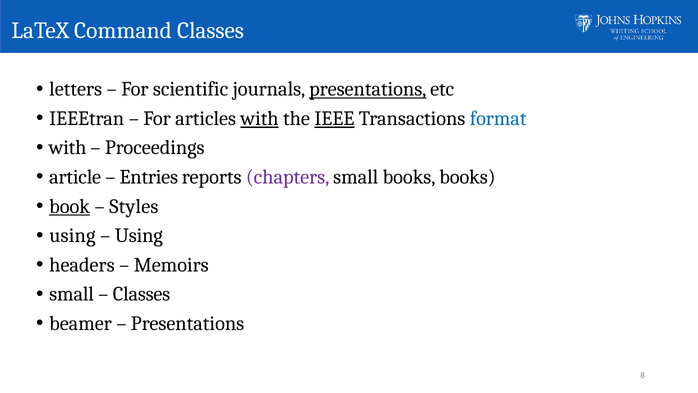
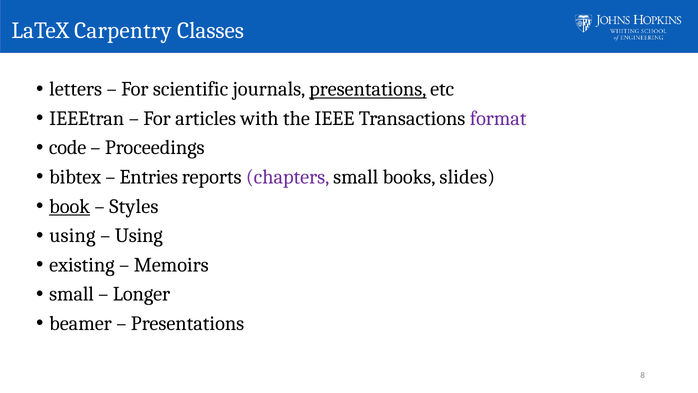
Command: Command -> Carpentry
with at (260, 118) underline: present -> none
IEEE underline: present -> none
format colour: blue -> purple
with at (68, 148): with -> code
article: article -> bibtex
books books: books -> slides
headers: headers -> existing
Classes at (142, 294): Classes -> Longer
